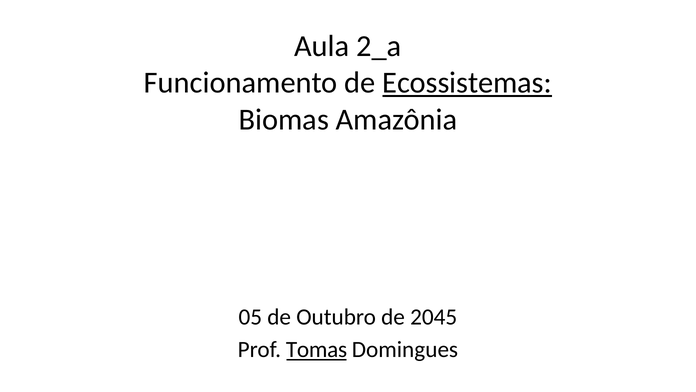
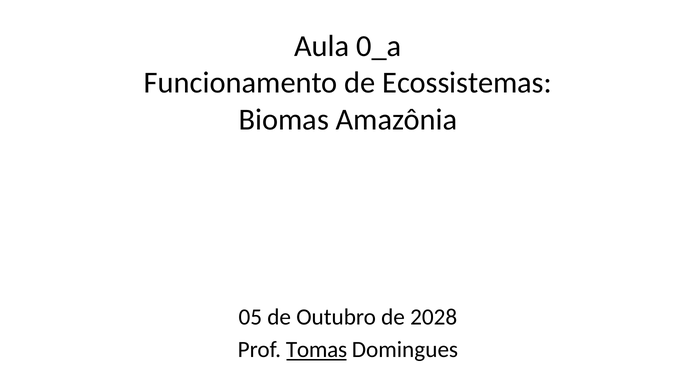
2_a: 2_a -> 0_a
Ecossistemas underline: present -> none
2045: 2045 -> 2028
